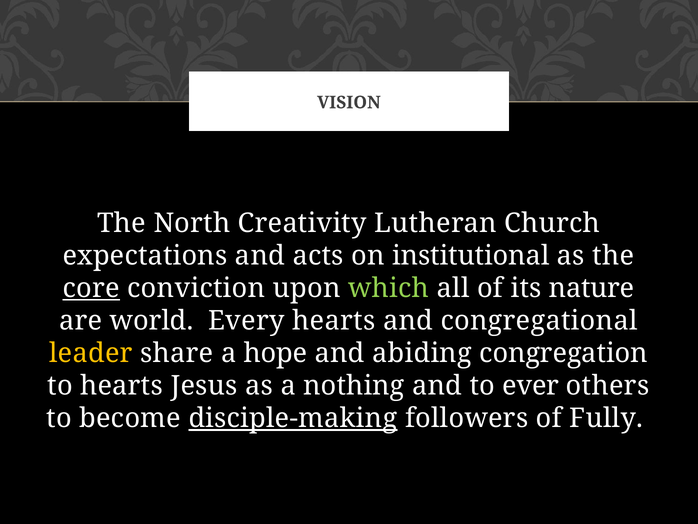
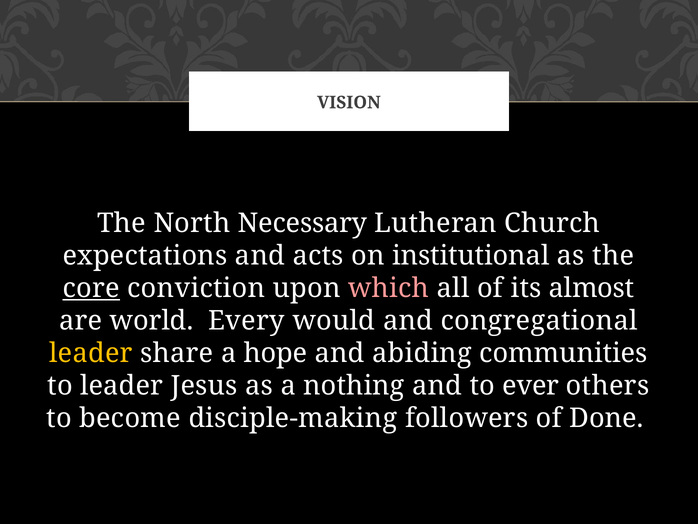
Creativity: Creativity -> Necessary
which colour: light green -> pink
nature: nature -> almost
Every hearts: hearts -> would
congregation: congregation -> communities
to hearts: hearts -> leader
disciple-making underline: present -> none
Fully: Fully -> Done
